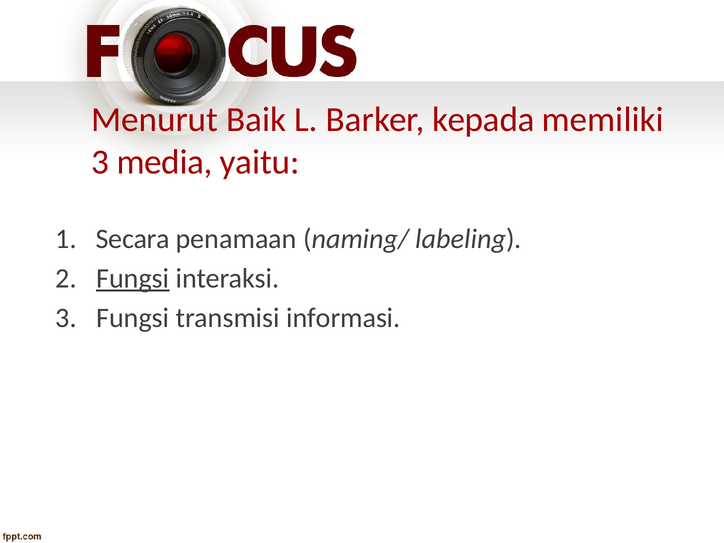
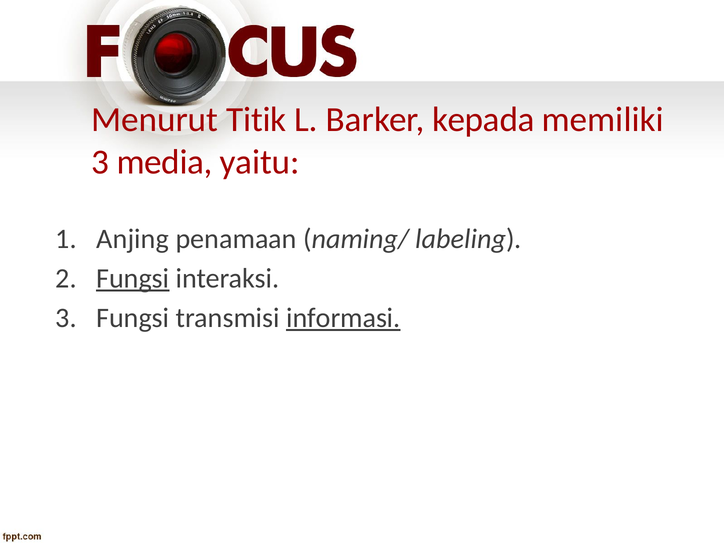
Baik: Baik -> Titik
Secara: Secara -> Anjing
informasi underline: none -> present
